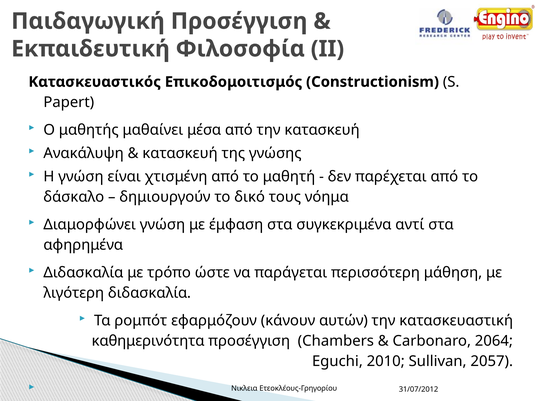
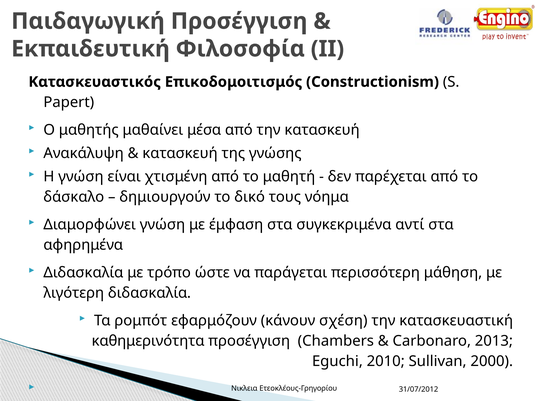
αυτών: αυτών -> σχέση
2064: 2064 -> 2013
2057: 2057 -> 2000
